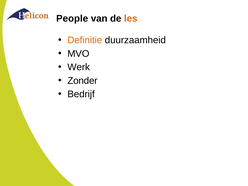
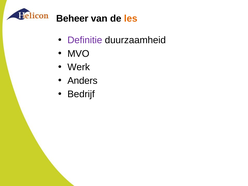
People: People -> Beheer
Definitie colour: orange -> purple
Zonder: Zonder -> Anders
